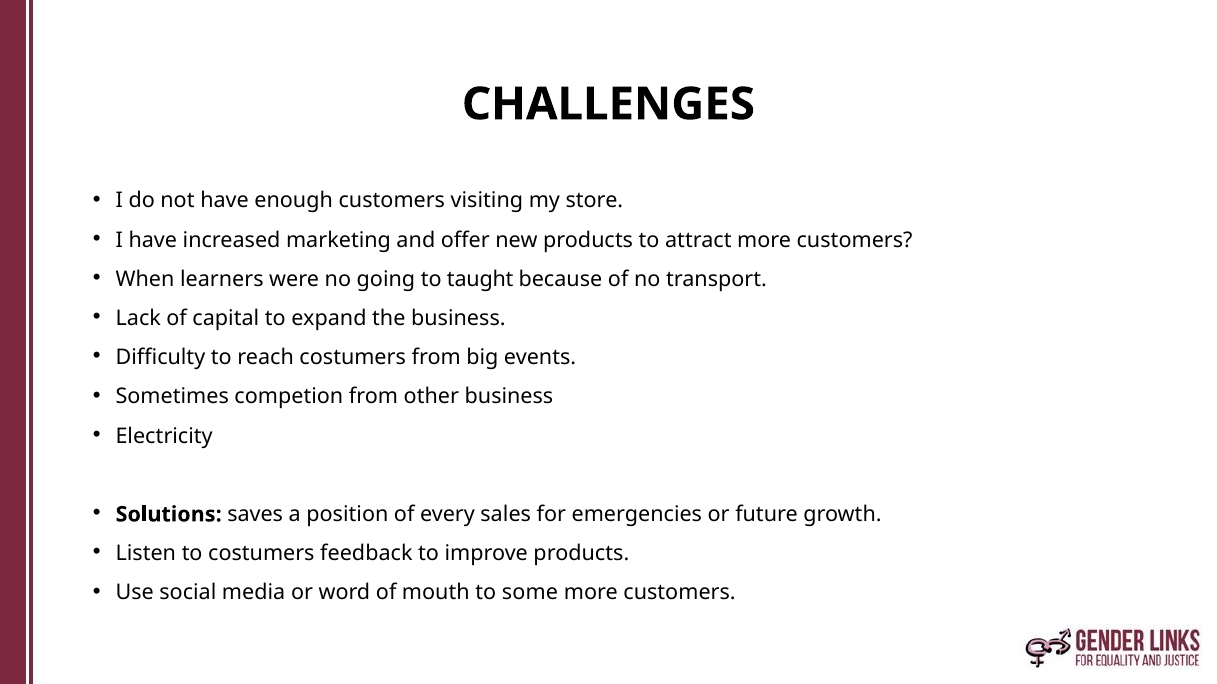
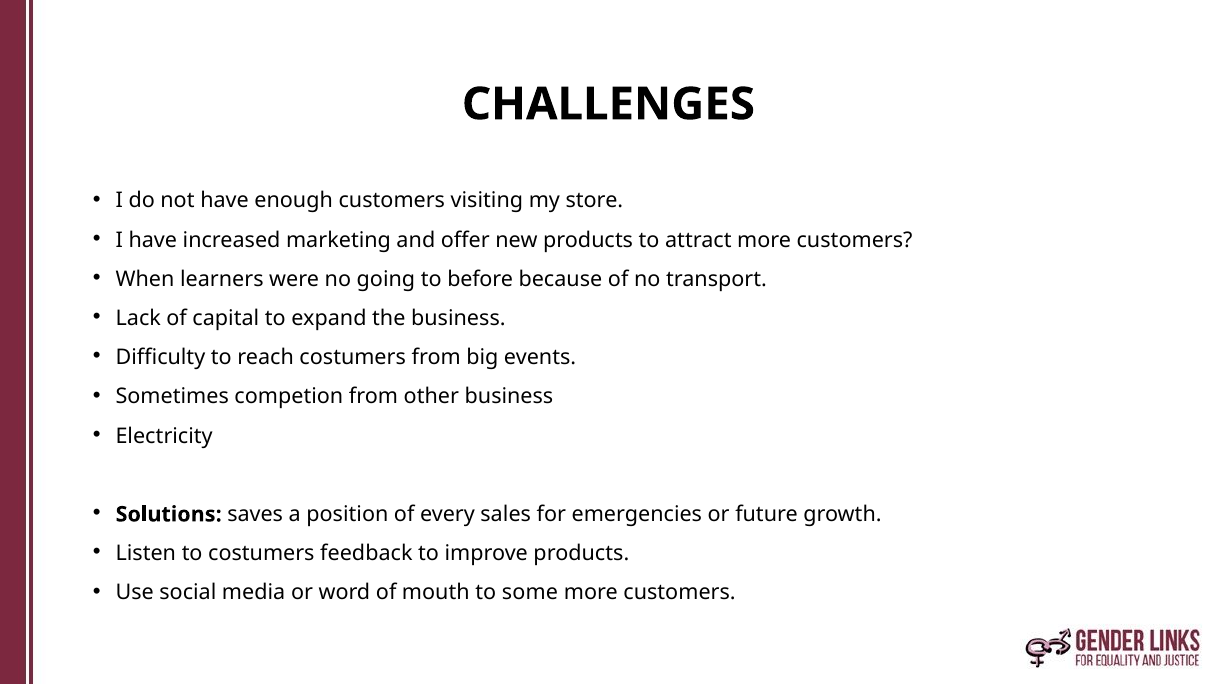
taught: taught -> before
